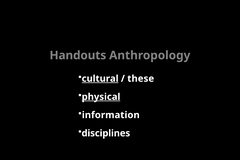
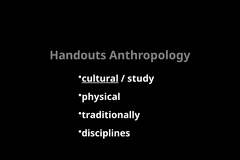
these: these -> study
physical underline: present -> none
information: information -> traditionally
